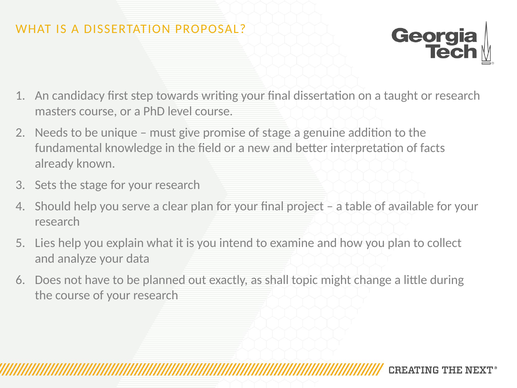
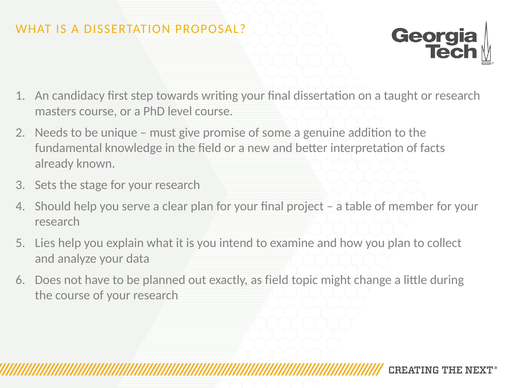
of stage: stage -> some
available: available -> member
as shall: shall -> field
